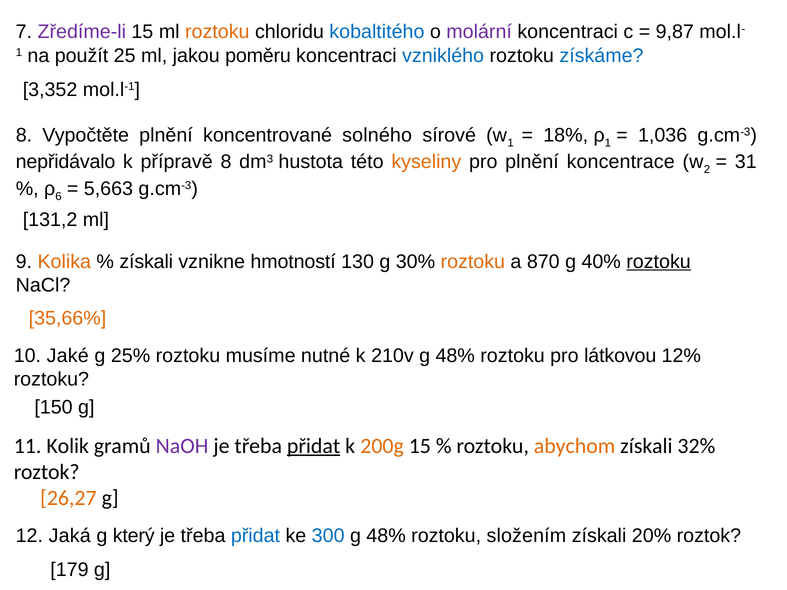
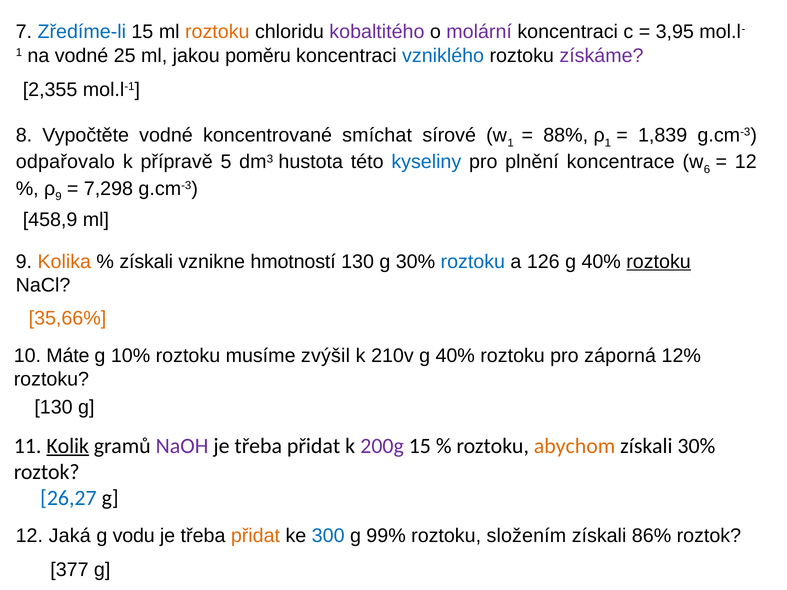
Zředíme-li colour: purple -> blue
kobaltitého colour: blue -> purple
9,87: 9,87 -> 3,95
na použít: použít -> vodné
získáme colour: blue -> purple
3,352: 3,352 -> 2,355
Vypočtěte plnění: plnění -> vodné
solného: solného -> smíchat
18%: 18% -> 88%
1,036: 1,036 -> 1,839
nepřidávalo: nepřidávalo -> odpařovalo
přípravě 8: 8 -> 5
kyseliny colour: orange -> blue
2: 2 -> 6
31 at (746, 162): 31 -> 12
6 at (58, 197): 6 -> 9
5,663: 5,663 -> 7,298
131,2: 131,2 -> 458,9
roztoku at (473, 262) colour: orange -> blue
870: 870 -> 126
Jaké: Jaké -> Máte
25%: 25% -> 10%
nutné: nutné -> zvýšil
210v g 48%: 48% -> 40%
látkovou: látkovou -> záporná
150 at (54, 407): 150 -> 130
Kolik underline: none -> present
přidat at (314, 446) underline: present -> none
200g colour: orange -> purple
získali 32%: 32% -> 30%
26,27 colour: orange -> blue
který: který -> vodu
přidat at (255, 536) colour: blue -> orange
48% at (386, 536): 48% -> 99%
20%: 20% -> 86%
179: 179 -> 377
